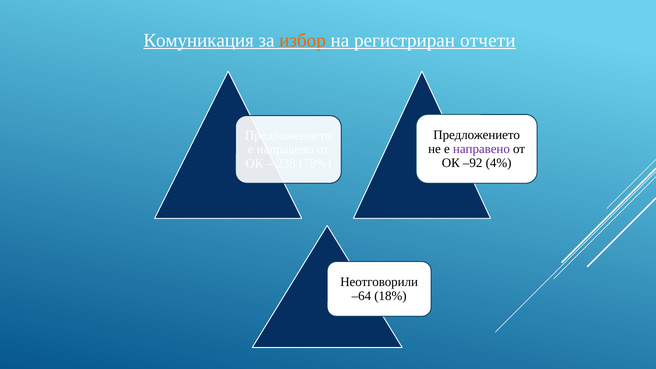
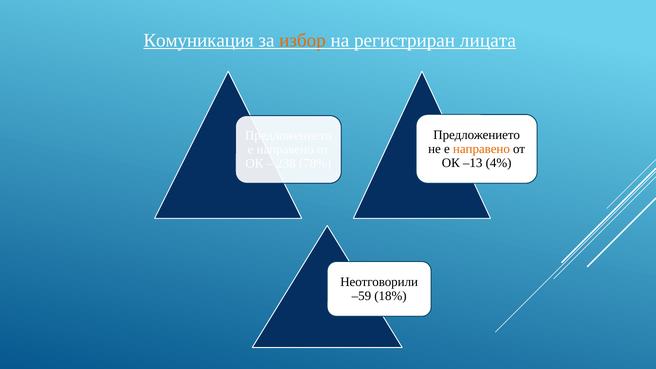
отчети: отчети -> лицата
направено at (481, 149) colour: purple -> orange
–92: –92 -> –13
–64: –64 -> –59
